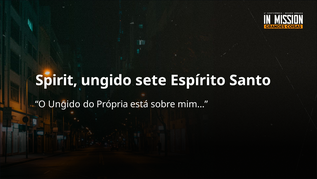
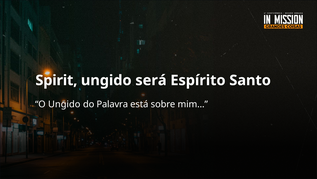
sete: sete -> será
Própria: Própria -> Palavra
